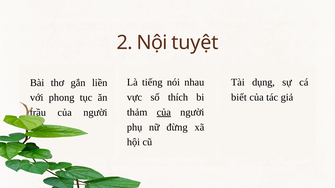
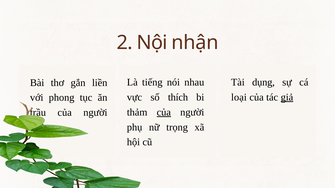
tuyệt: tuyệt -> nhận
biết: biết -> loại
giả underline: none -> present
đừng: đừng -> trọng
